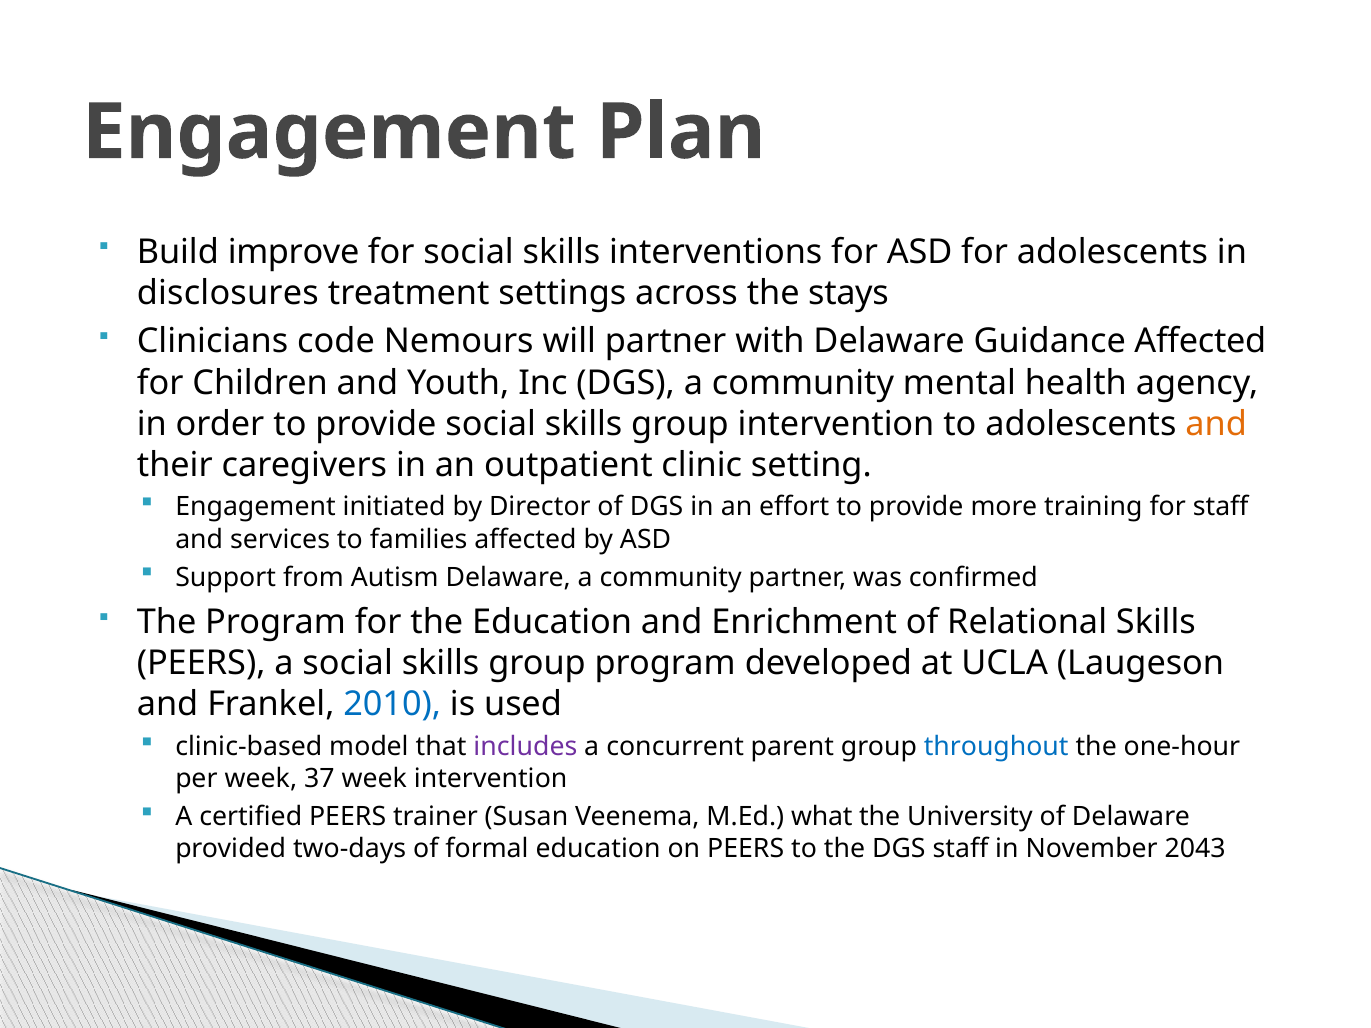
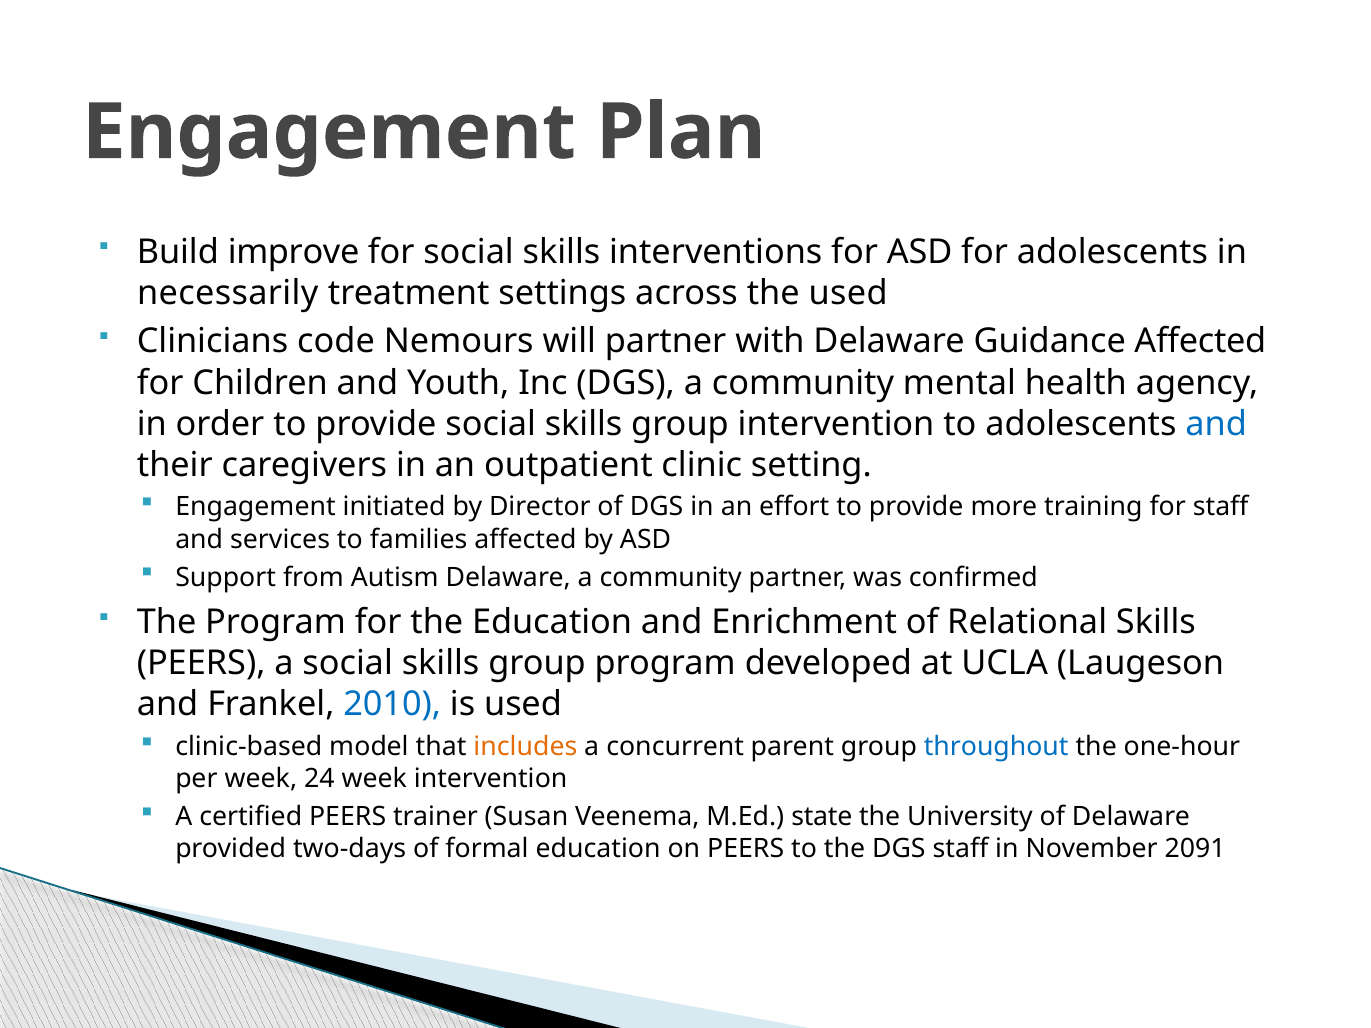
disclosures: disclosures -> necessarily
the stays: stays -> used
and at (1216, 424) colour: orange -> blue
includes colour: purple -> orange
37: 37 -> 24
what: what -> state
2043: 2043 -> 2091
